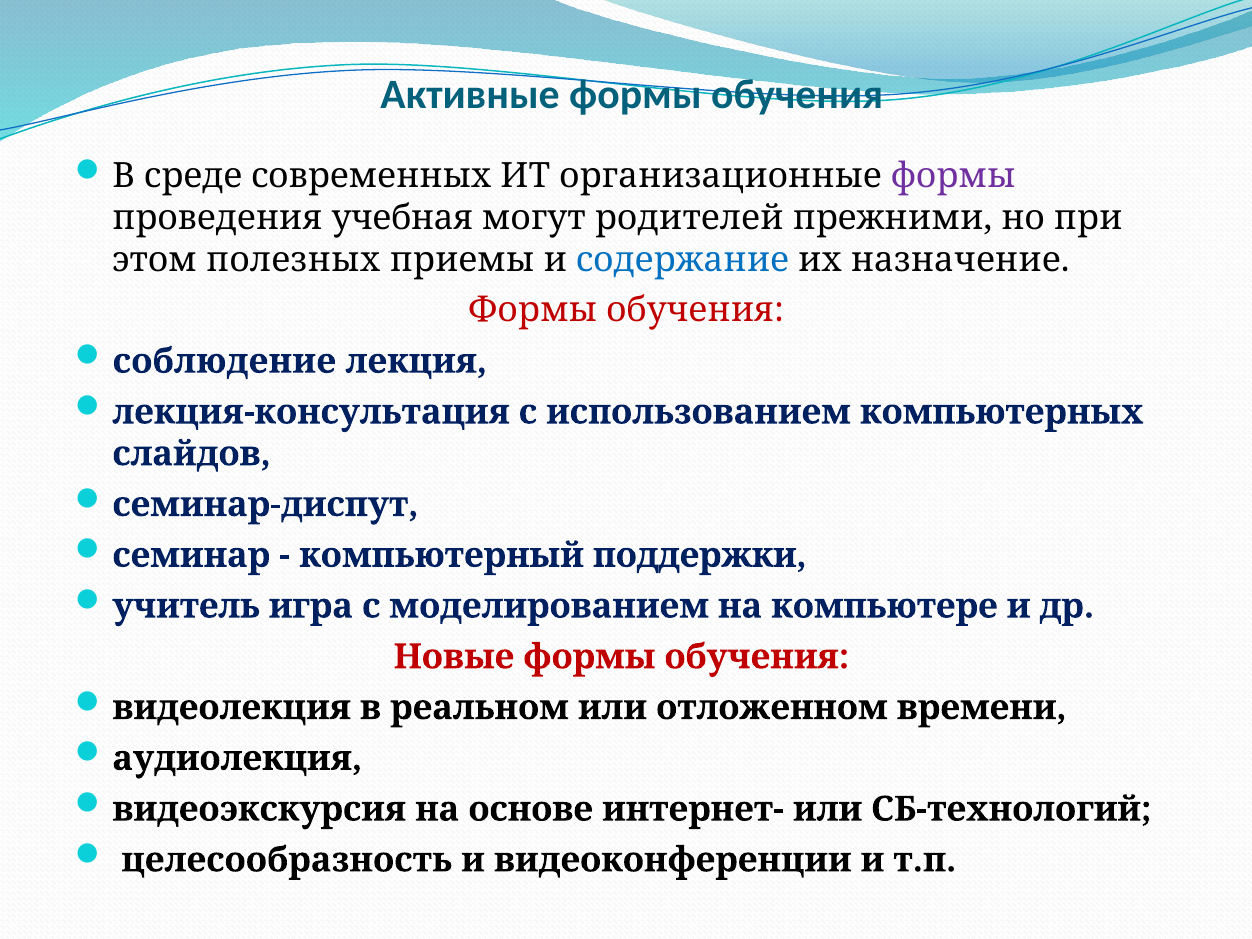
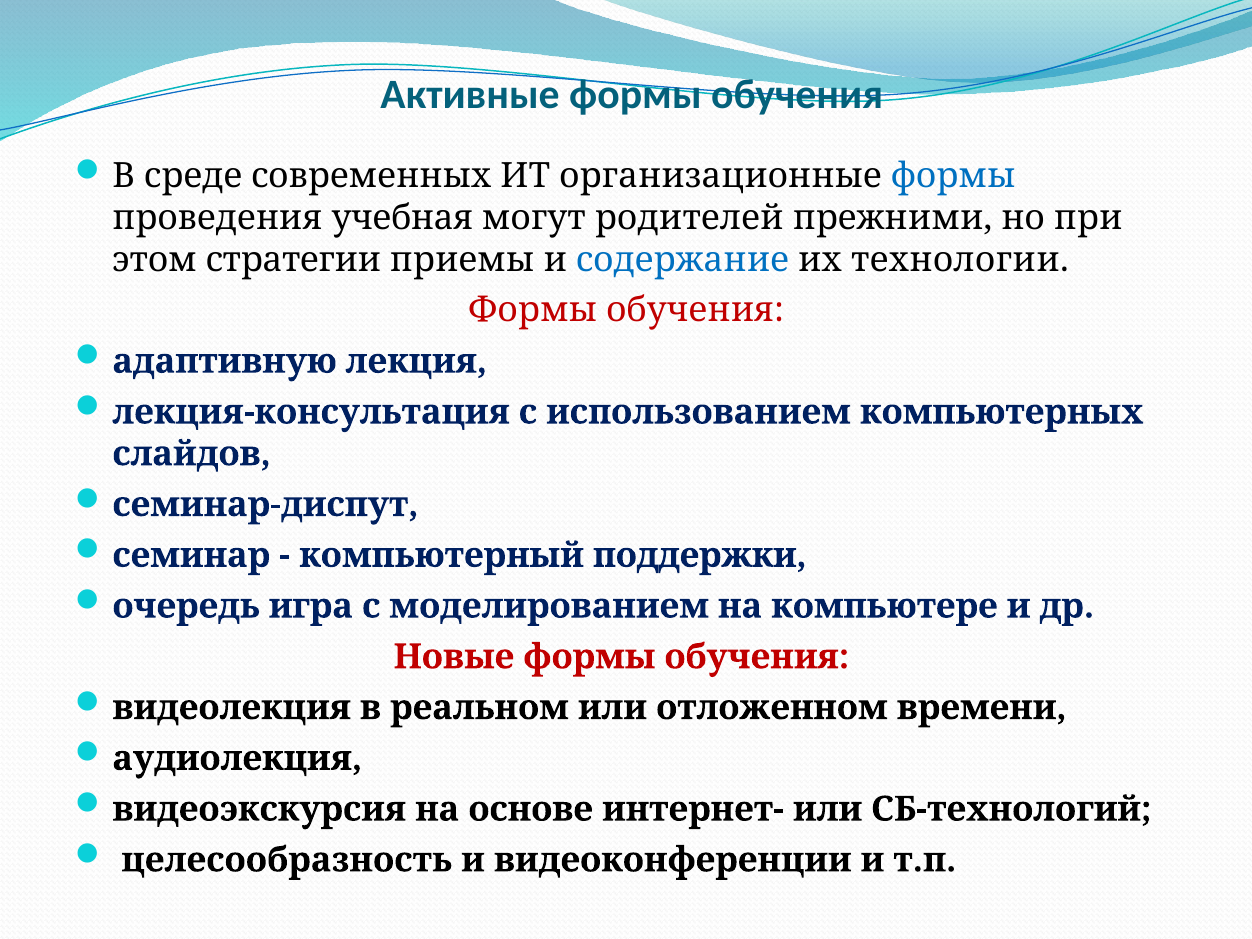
формы at (953, 176) colour: purple -> blue
полезных: полезных -> стратегии
назначение: назначение -> технологии
соблюдение: соблюдение -> адаптивную
учитель: учитель -> очередь
